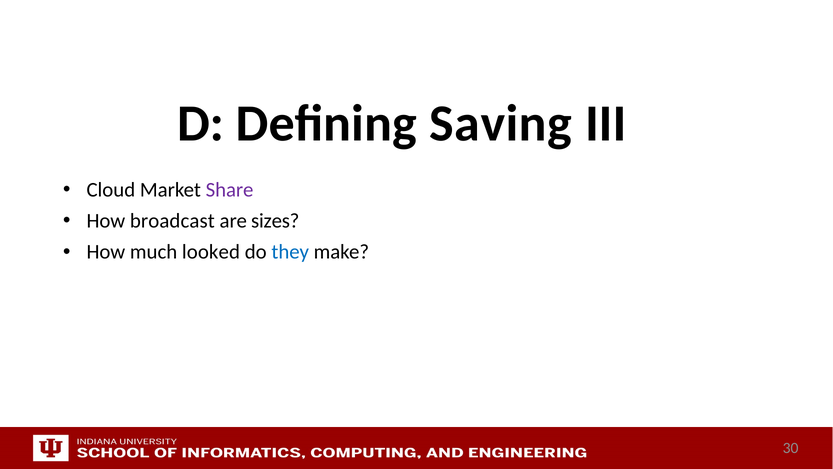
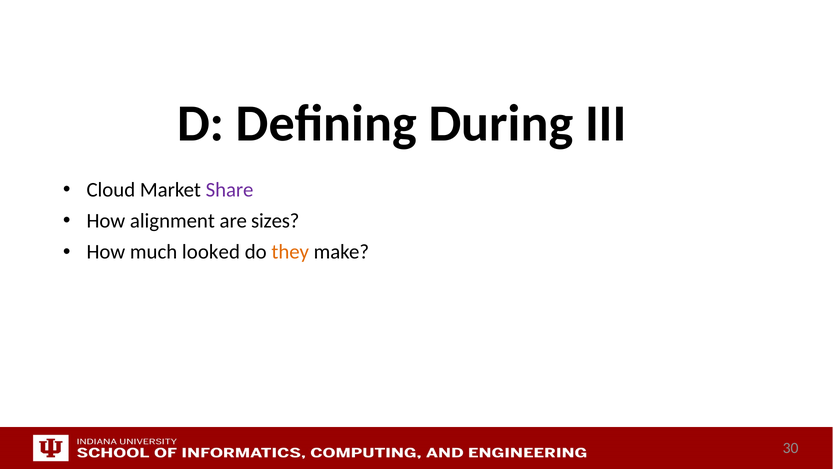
Saving: Saving -> During
broadcast: broadcast -> alignment
they colour: blue -> orange
